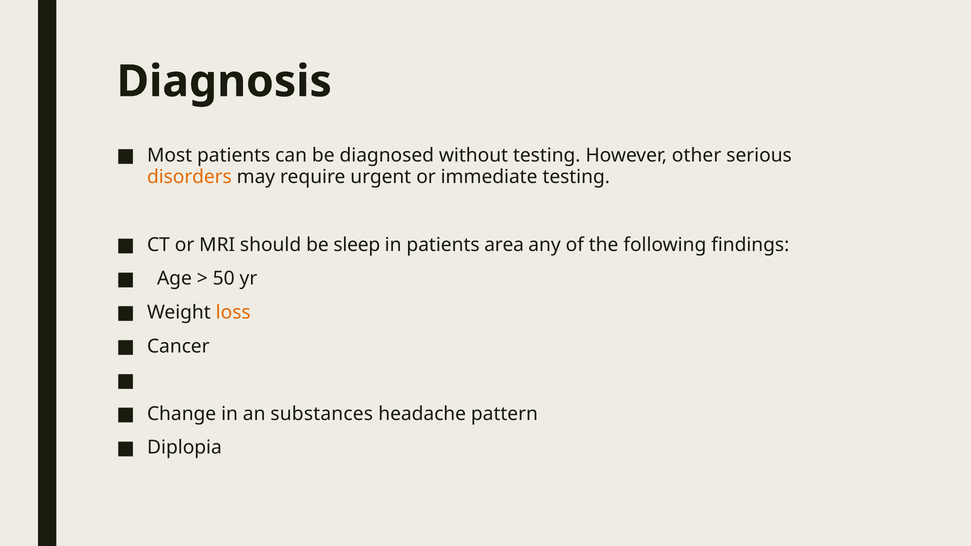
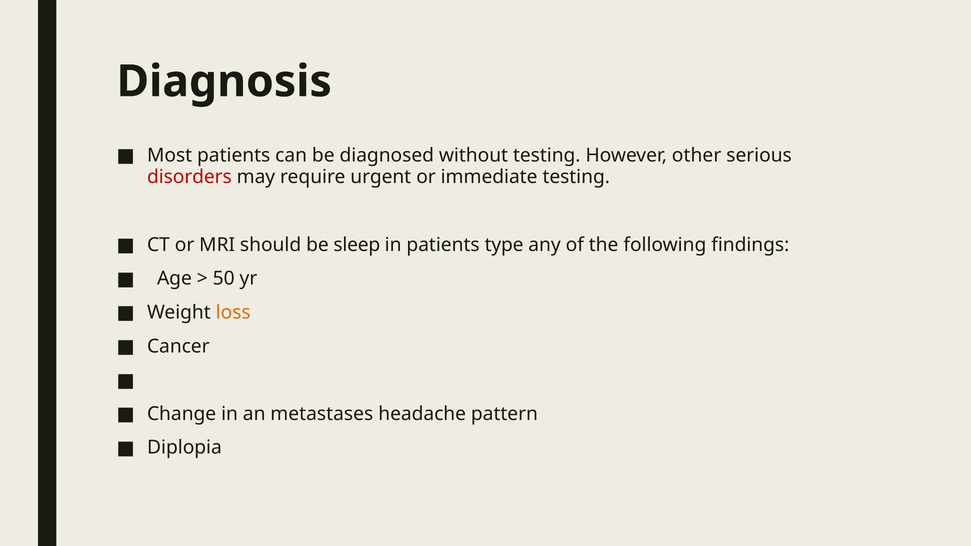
disorders colour: orange -> red
area: area -> type
substances: substances -> metastases
